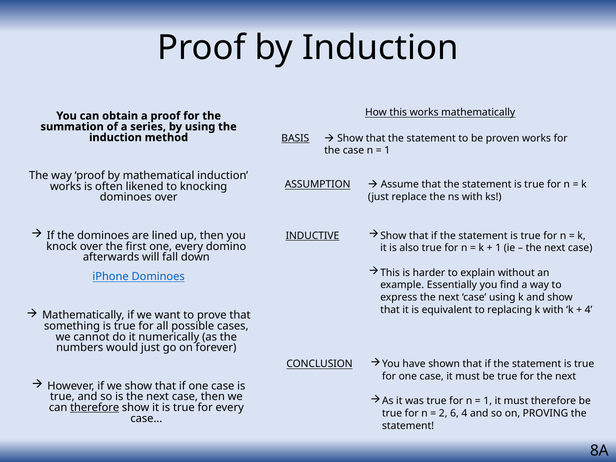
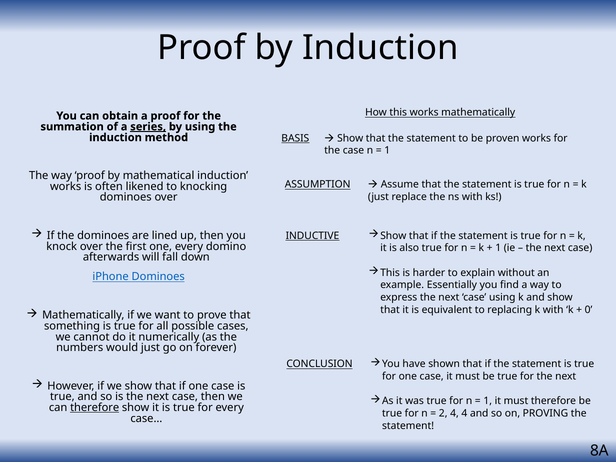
series underline: none -> present
4 at (589, 310): 4 -> 0
2 6: 6 -> 4
